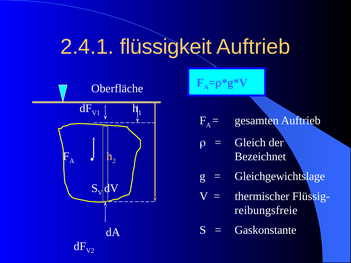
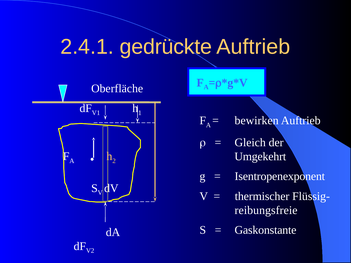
flüssigkeit: flüssigkeit -> gedrückte
gesamten: gesamten -> bewirken
Bezeichnet: Bezeichnet -> Umgekehrt
Gleichgewichtslage: Gleichgewichtslage -> Isentropenexponent
